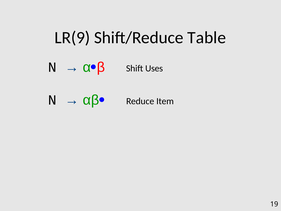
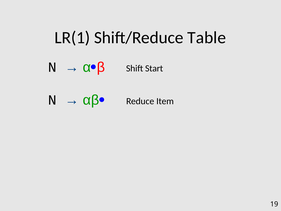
LR(9: LR(9 -> LR(1
Uses: Uses -> Start
